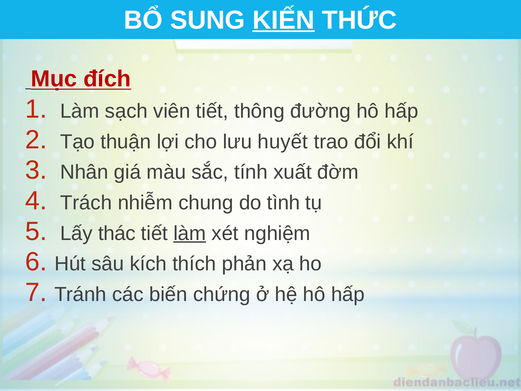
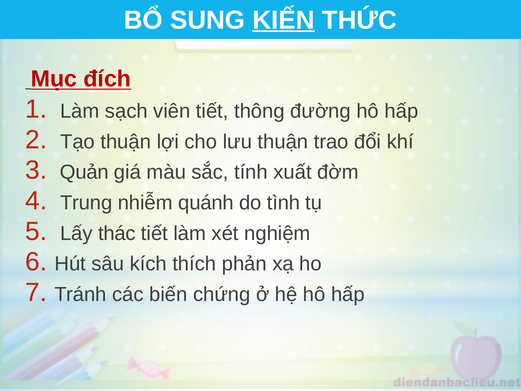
lưu huyết: huyết -> thuận
Nhân: Nhân -> Quản
Trách: Trách -> Trung
chung: chung -> quánh
làm at (190, 233) underline: present -> none
